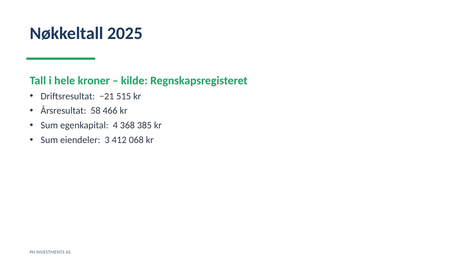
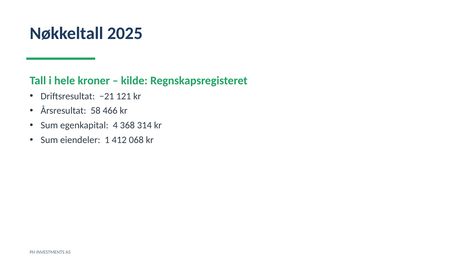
515: 515 -> 121
385: 385 -> 314
3: 3 -> 1
